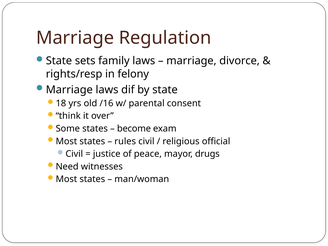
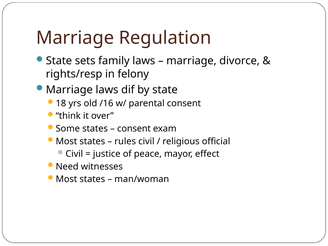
become at (134, 129): become -> consent
drugs: drugs -> effect
